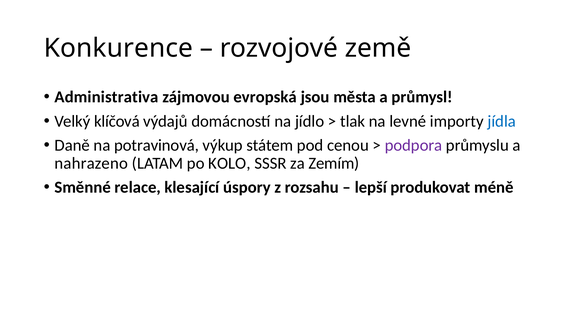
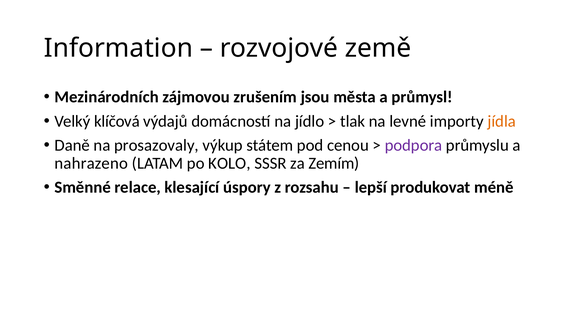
Konkurence: Konkurence -> Information
Administrativa: Administrativa -> Mezinárodních
evropská: evropská -> zrušením
jídla colour: blue -> orange
potravinová: potravinová -> prosazovaly
